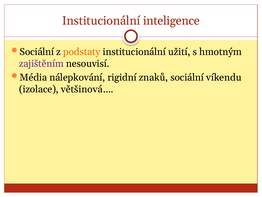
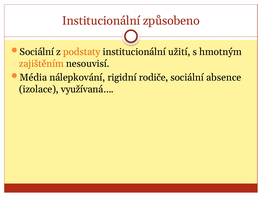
inteligence: inteligence -> způsobeno
zajištěním colour: purple -> orange
znaků: znaků -> rodiče
víkendu: víkendu -> absence
většinová…: většinová… -> využívaná…
